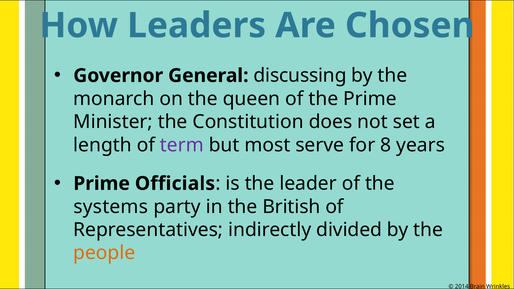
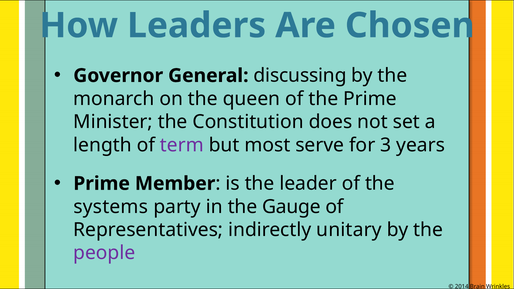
8: 8 -> 3
Officials: Officials -> Member
British: British -> Gauge
divided: divided -> unitary
people colour: orange -> purple
